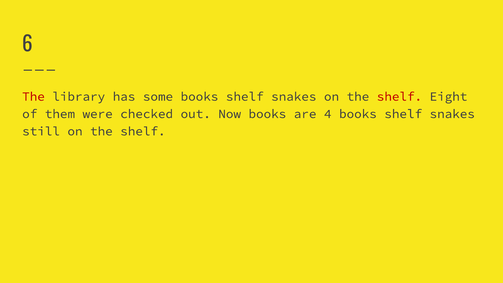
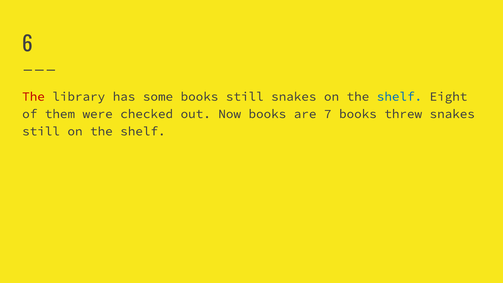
some books shelf: shelf -> still
shelf at (399, 97) colour: red -> blue
4: 4 -> 7
shelf at (403, 114): shelf -> threw
